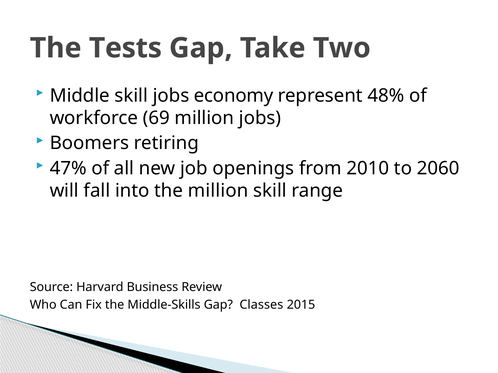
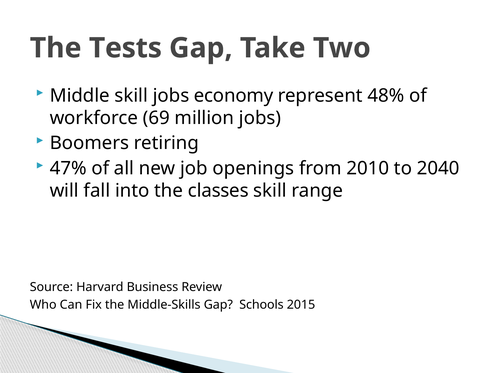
2060: 2060 -> 2040
the million: million -> classes
Classes: Classes -> Schools
